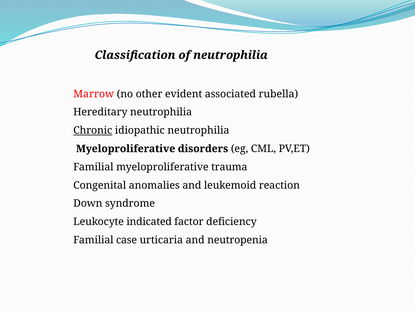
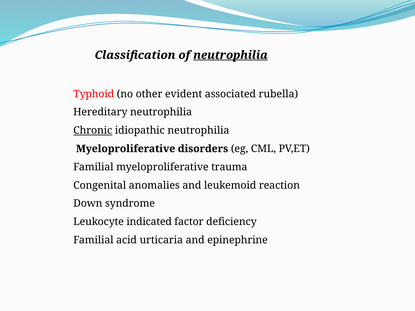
neutrophilia at (231, 55) underline: none -> present
Marrow: Marrow -> Typhoid
case: case -> acid
neutropenia: neutropenia -> epinephrine
